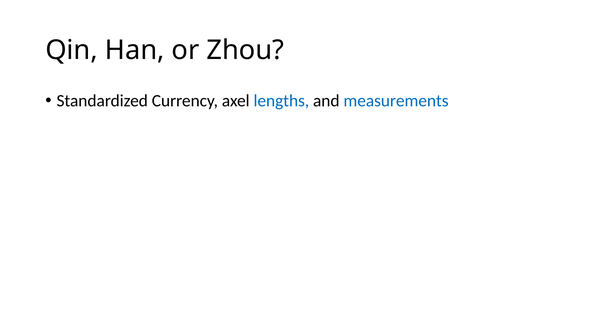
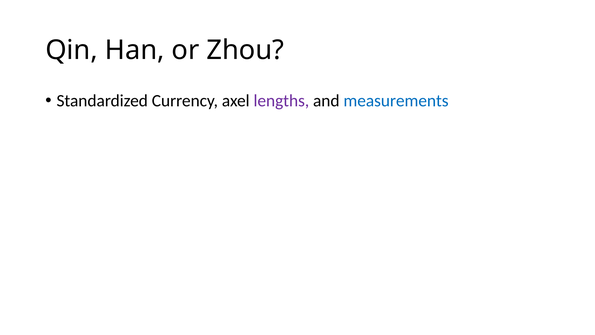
lengths colour: blue -> purple
